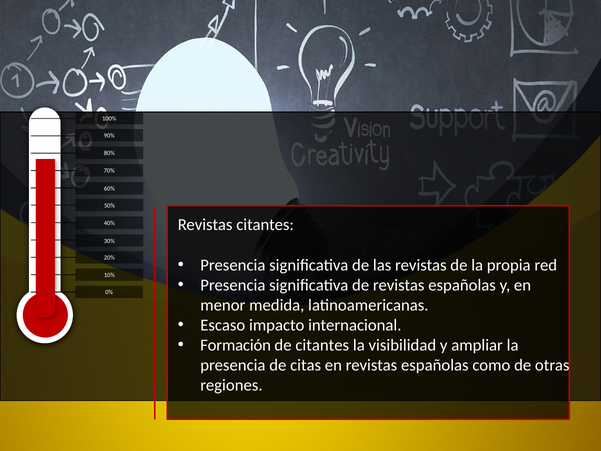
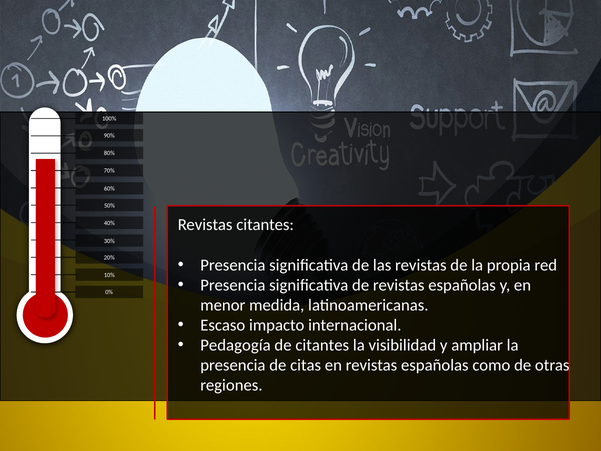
Formación: Formación -> Pedagogía
